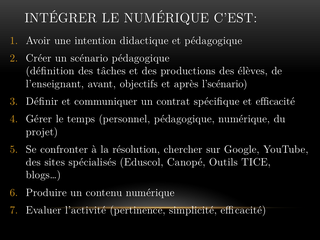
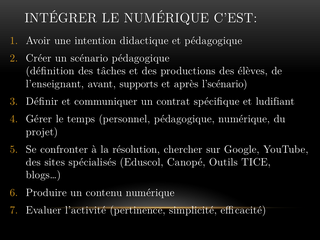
objectifs: objectifs -> supports
et efficacité: efficacité -> ludifiant
